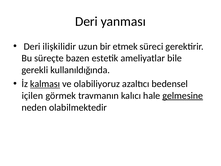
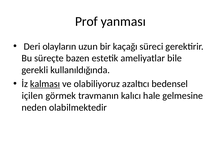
Deri at (86, 21): Deri -> Prof
ilişkilidir: ilişkilidir -> olayların
etmek: etmek -> kaçağı
gelmesine underline: present -> none
